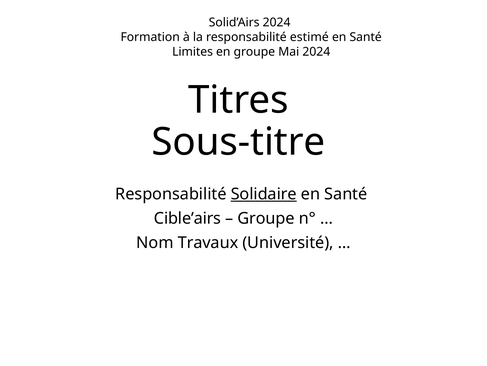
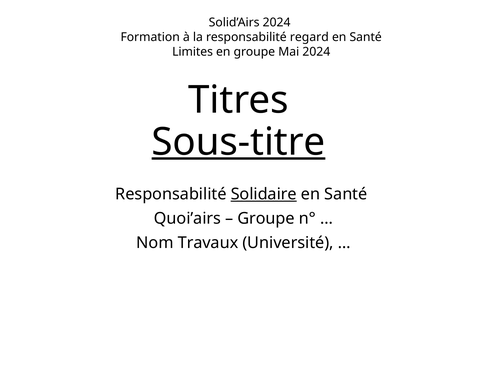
estimé: estimé -> regard
Sous-titre underline: none -> present
Cible’airs: Cible’airs -> Quoi’airs
